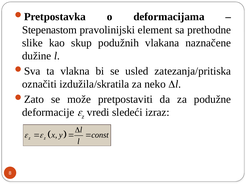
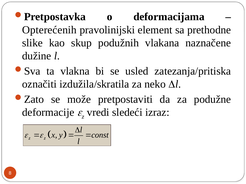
Stepenastom: Stepenastom -> Opterećenih
